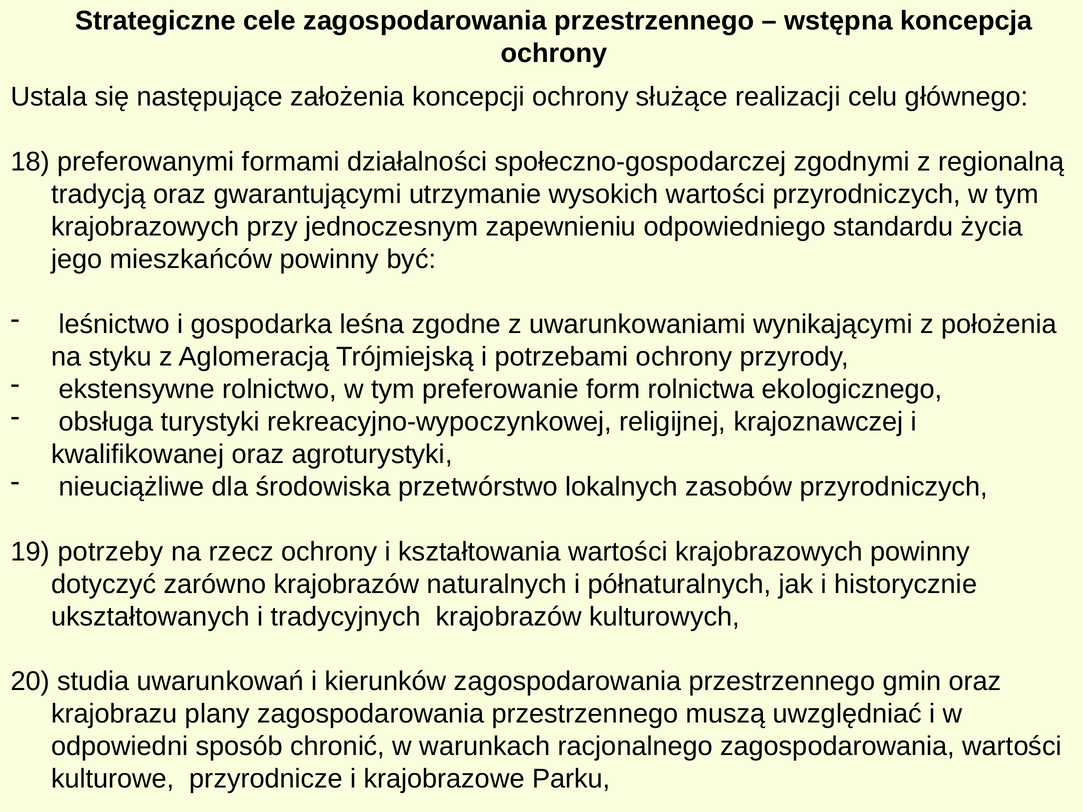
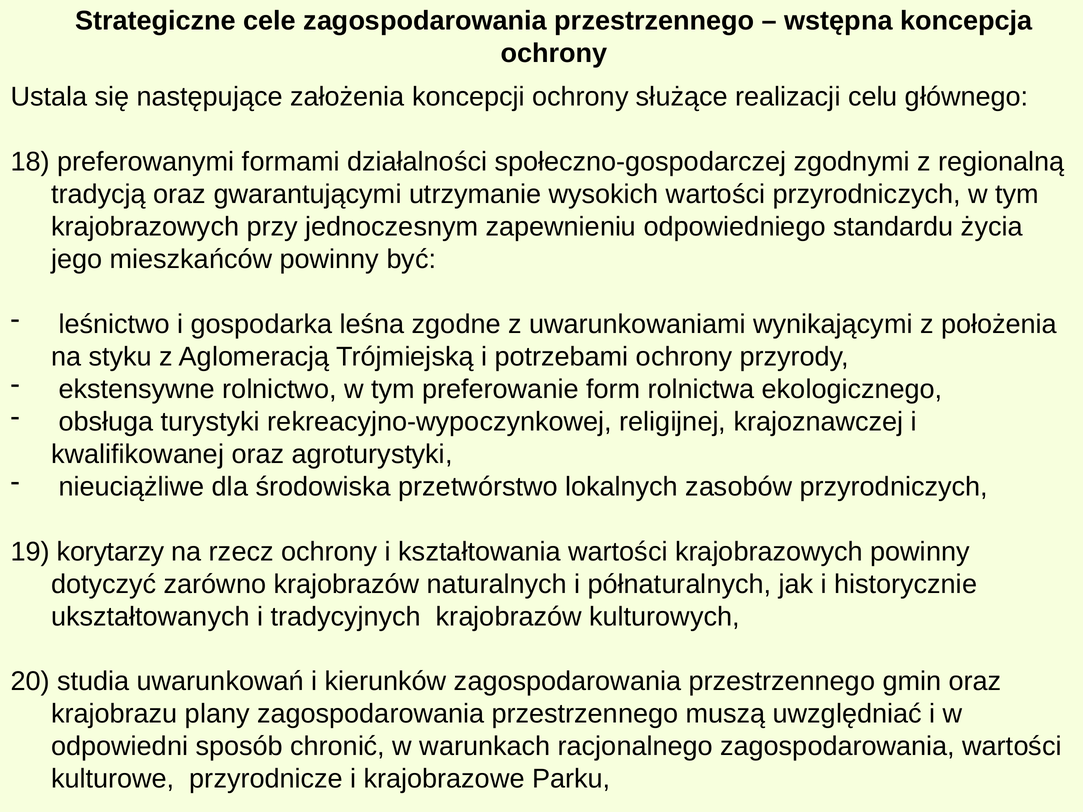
potrzeby: potrzeby -> korytarzy
